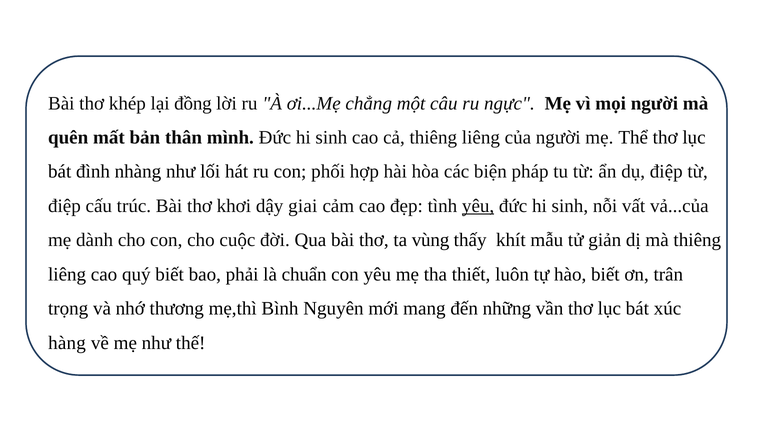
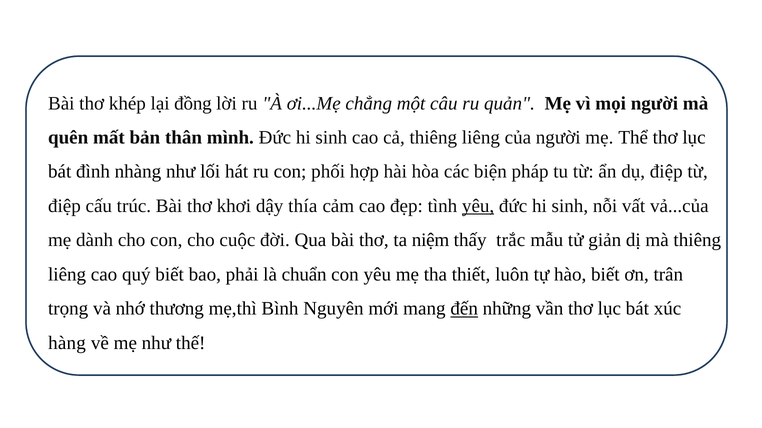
ngực: ngực -> quản
giai: giai -> thía
vùng: vùng -> niệm
khít: khít -> trắc
đến underline: none -> present
